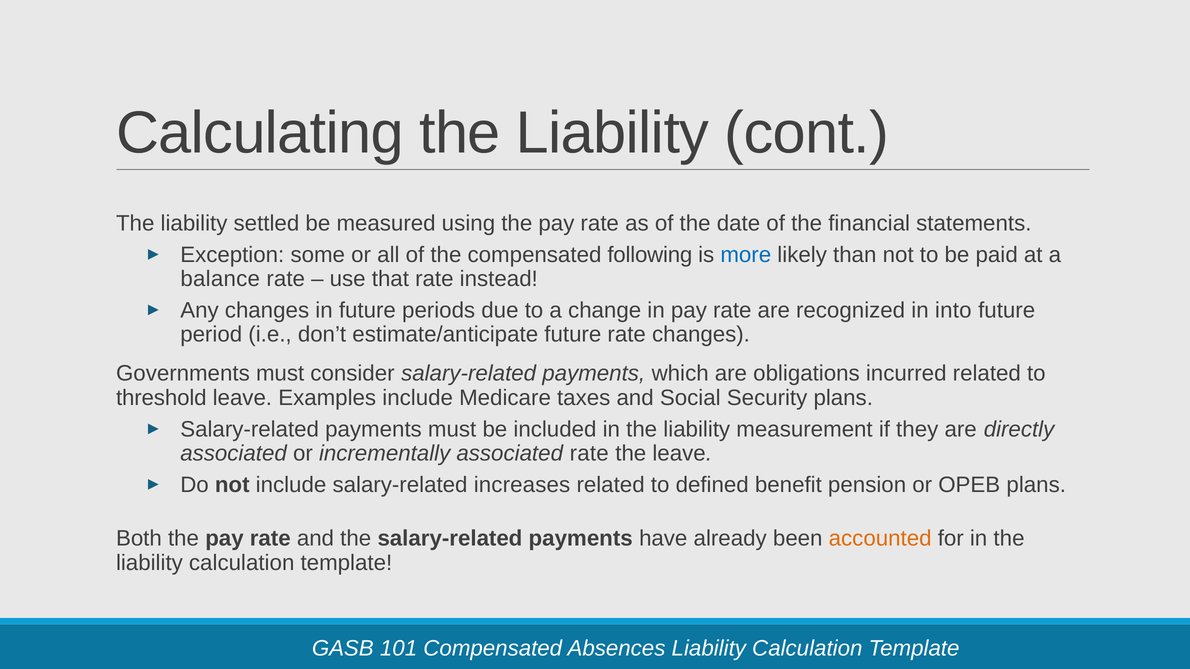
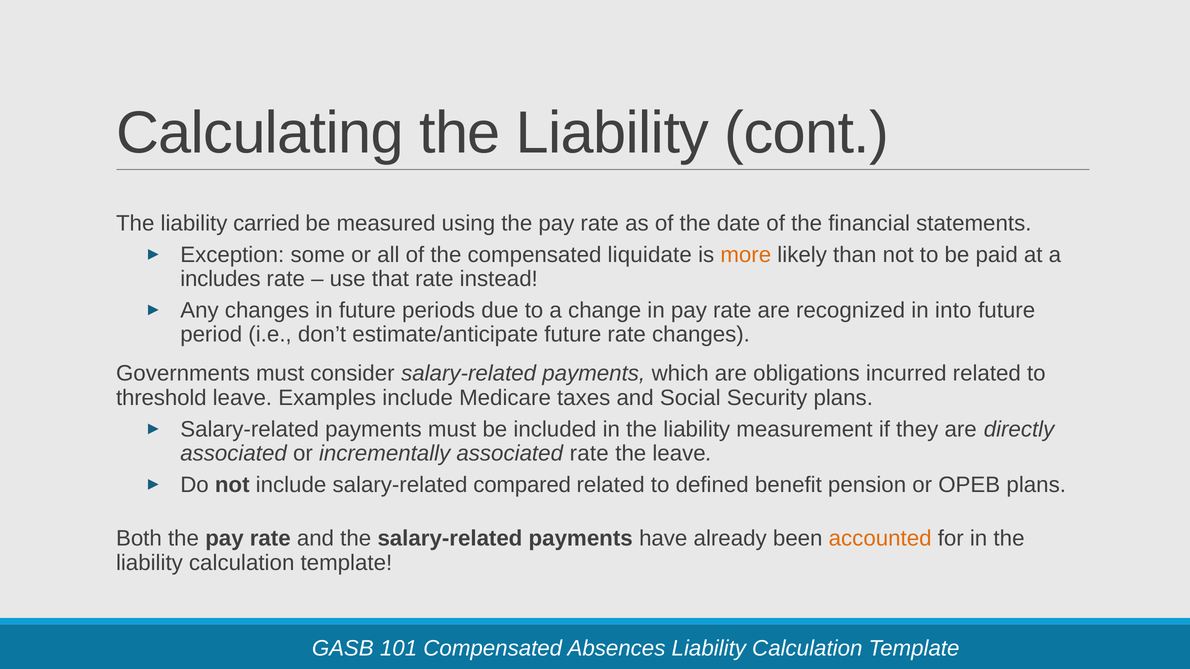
settled: settled -> carried
following: following -> liquidate
more colour: blue -> orange
balance: balance -> includes
increases: increases -> compared
